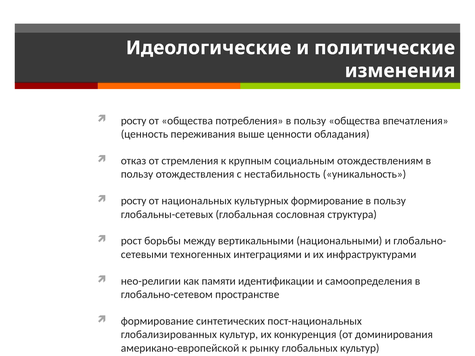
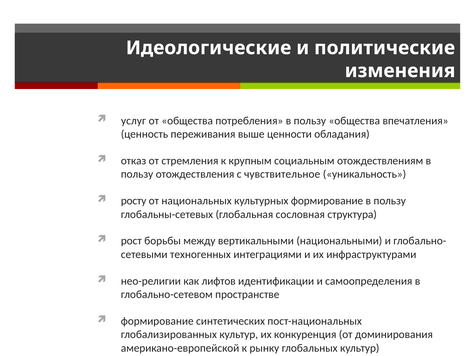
росту at (134, 121): росту -> услуг
нестабильность: нестабильность -> чувствительное
памяти: памяти -> лифтов
